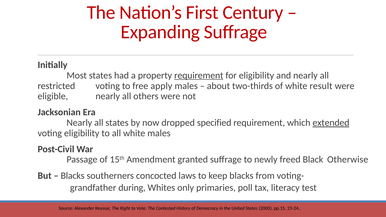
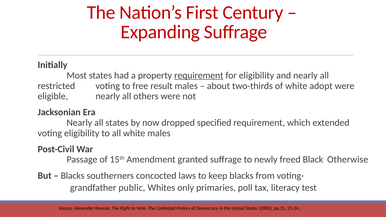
apply: apply -> result
result: result -> adopt
extended underline: present -> none
during: during -> public
